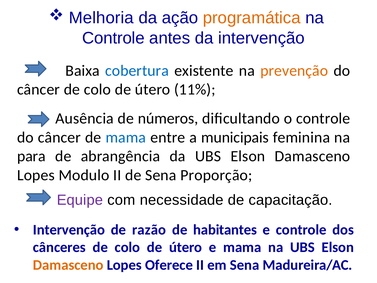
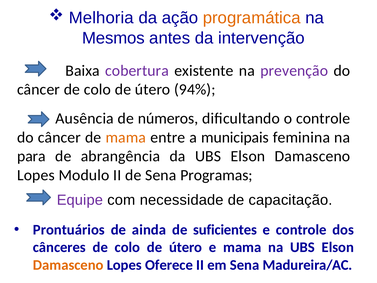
Controle at (113, 38): Controle -> Mesmos
cobertura colour: blue -> purple
prevenção colour: orange -> purple
11%: 11% -> 94%
mama at (126, 137) colour: blue -> orange
Proporção: Proporção -> Programas
Intervenção at (69, 230): Intervenção -> Prontuários
razão: razão -> ainda
habitantes: habitantes -> suficientes
